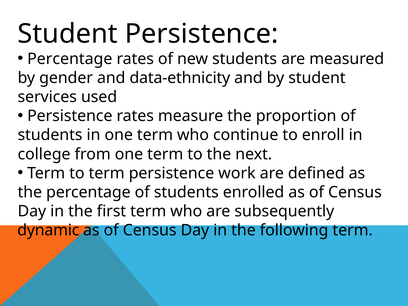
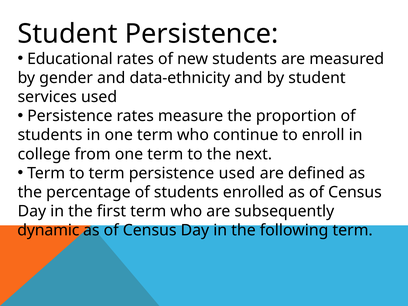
Percentage at (70, 59): Percentage -> Educational
persistence work: work -> used
